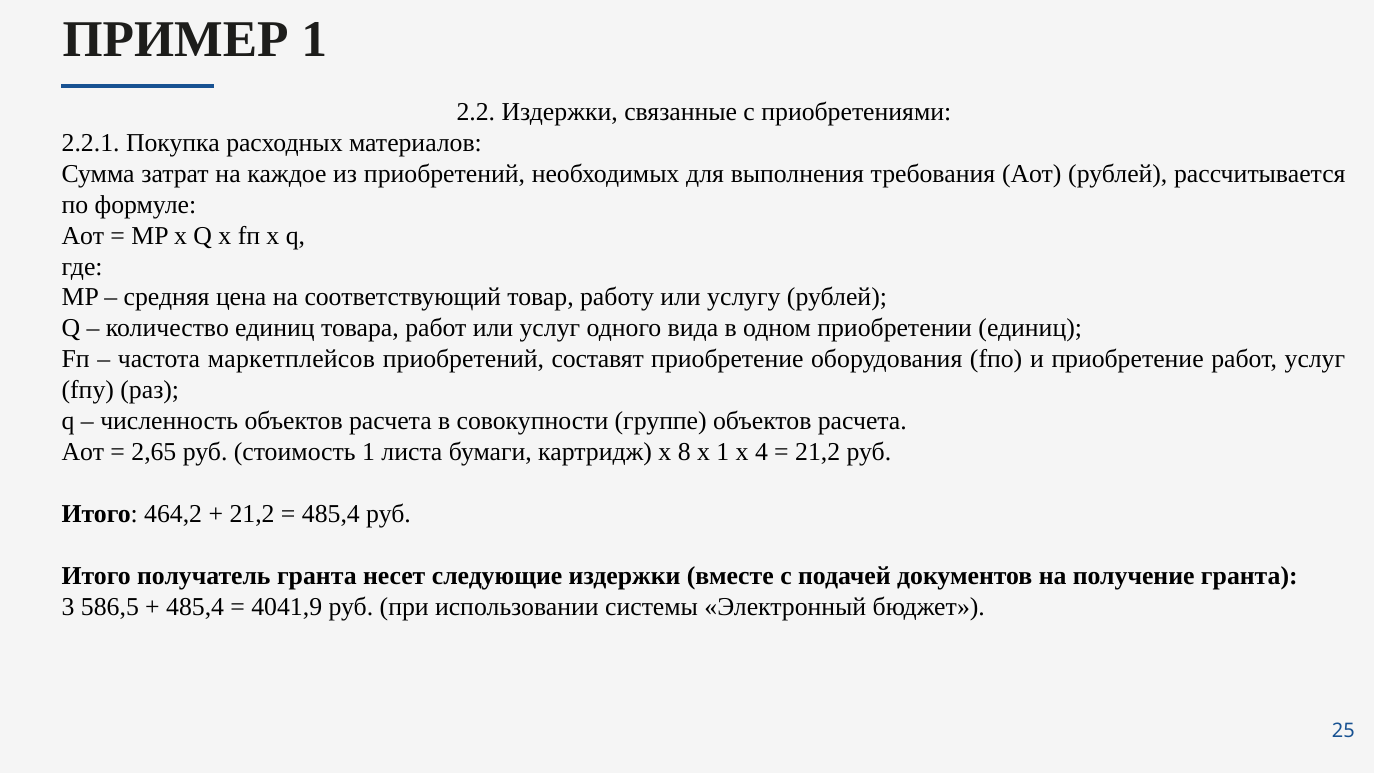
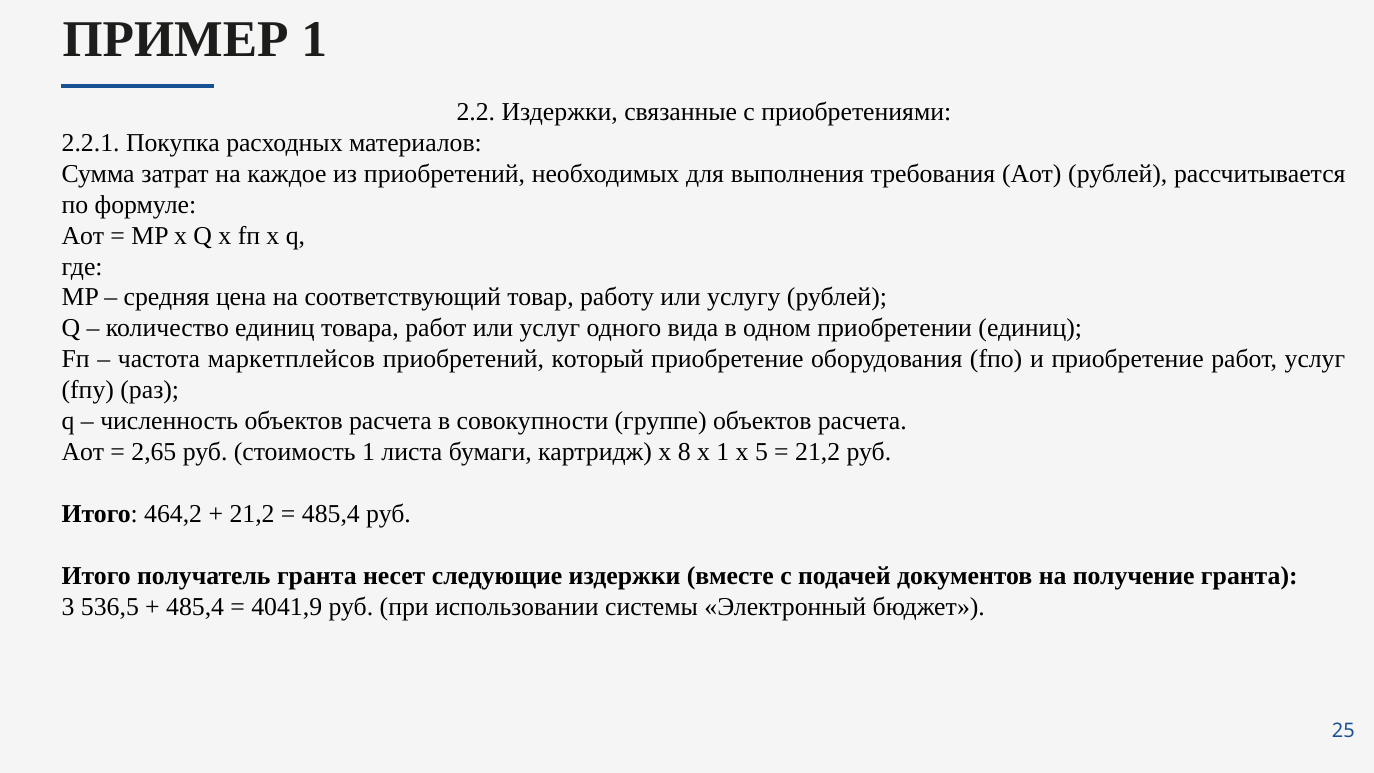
составят: составят -> который
4: 4 -> 5
586,5: 586,5 -> 536,5
